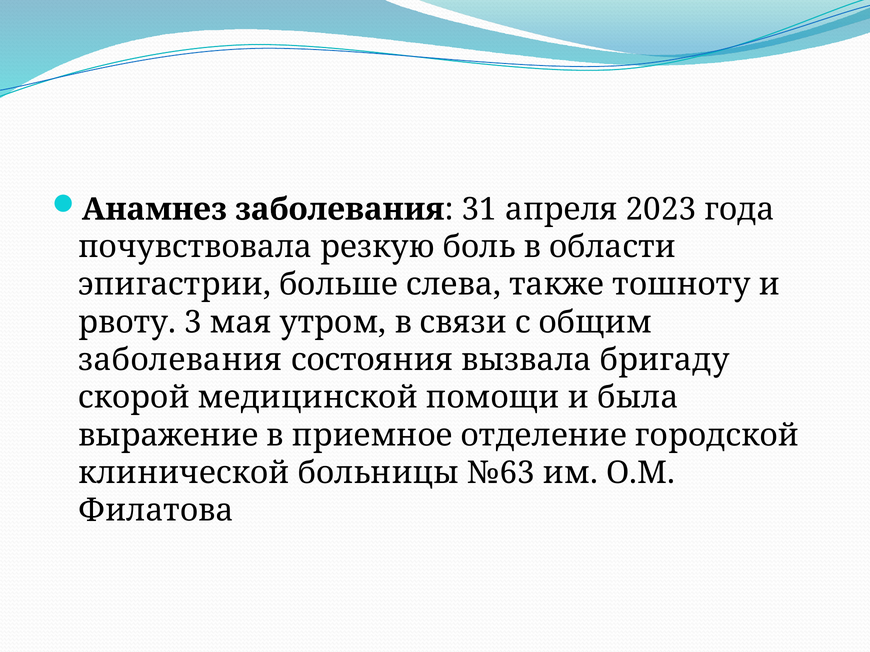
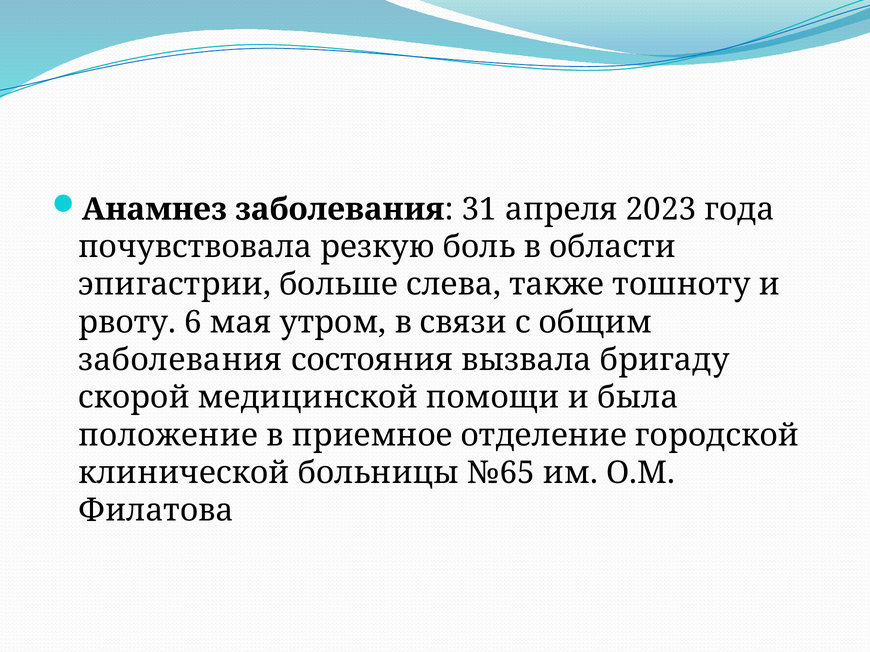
3: 3 -> 6
выражение: выражение -> положение
№63: №63 -> №65
